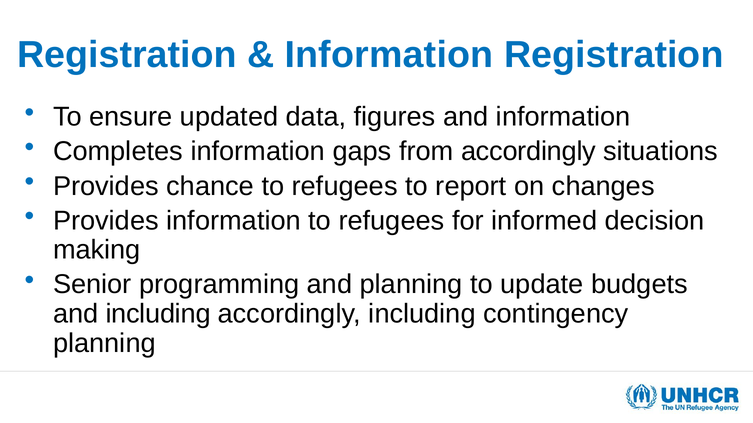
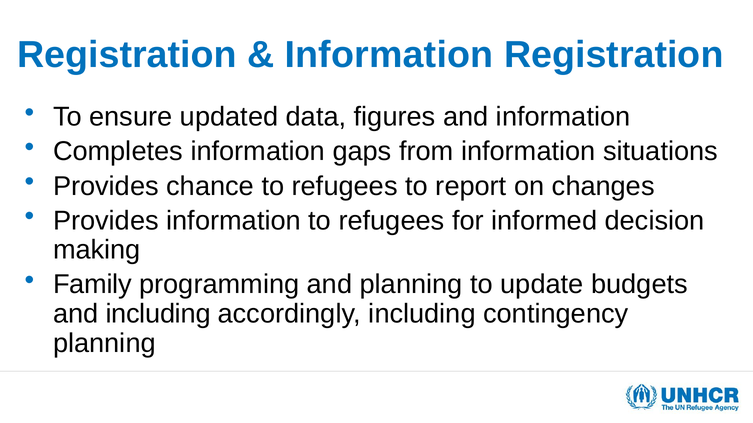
from accordingly: accordingly -> information
Senior: Senior -> Family
